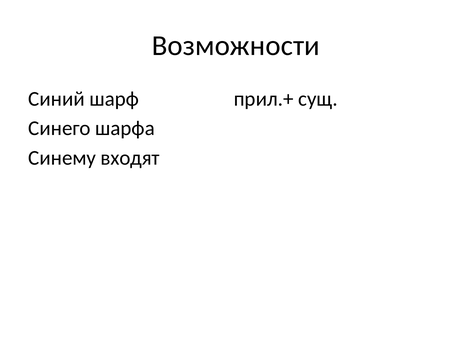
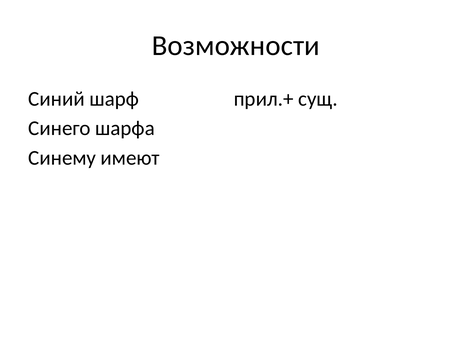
входят: входят -> имеют
